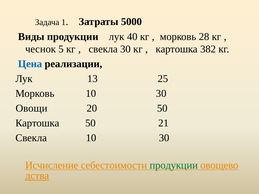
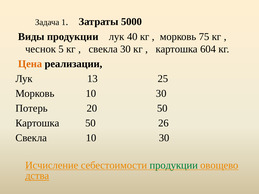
28: 28 -> 75
382: 382 -> 604
Цена colour: blue -> orange
Овощи: Овощи -> Потерь
21: 21 -> 26
